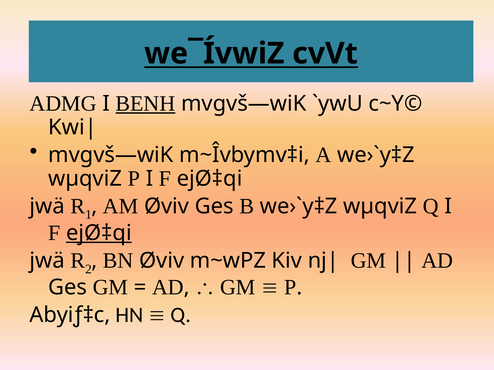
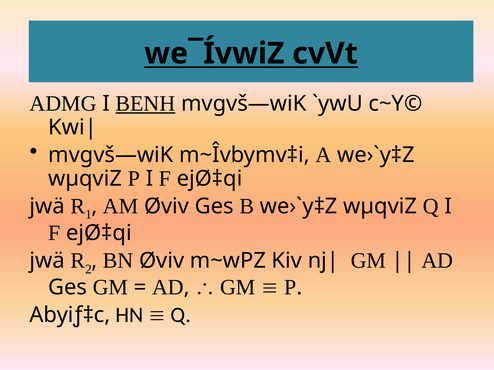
ejØ‡qi at (99, 233) underline: present -> none
